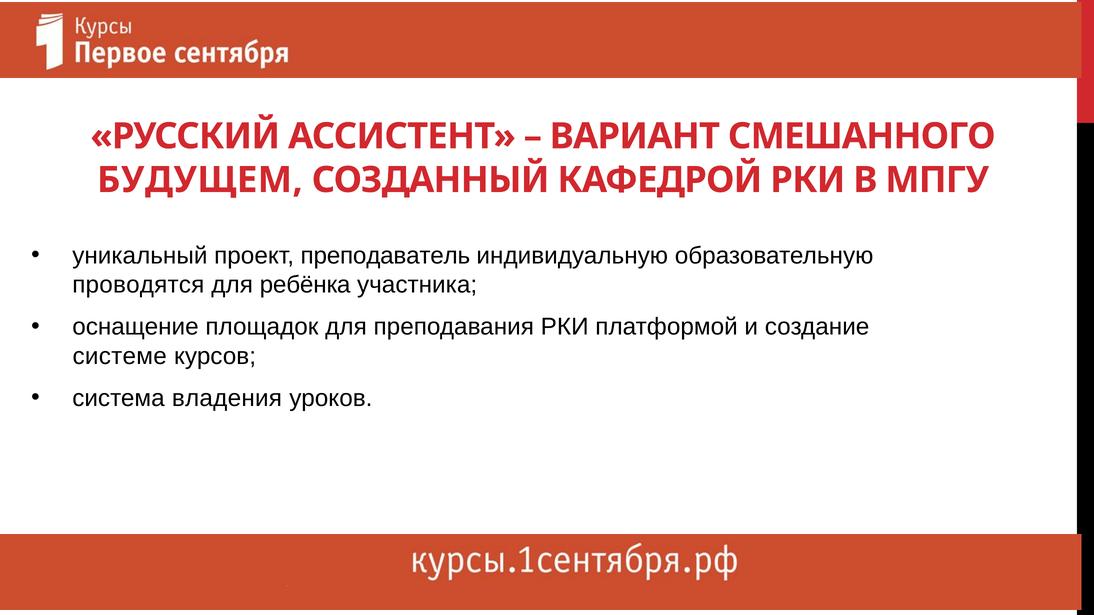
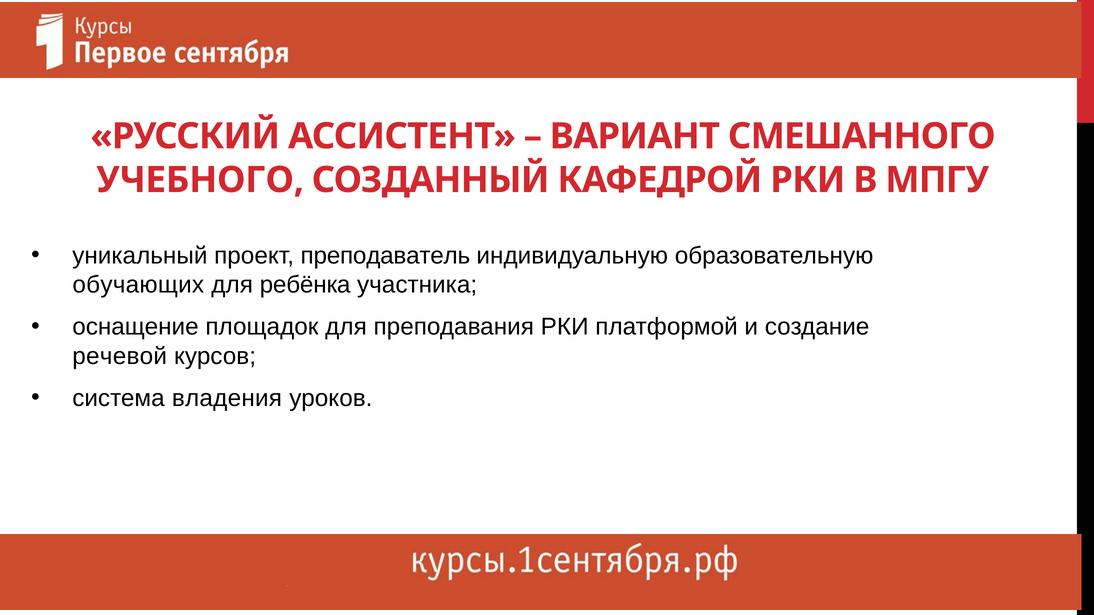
БУДУЩЕМ: БУДУЩЕМ -> УЧЕБНОГО
проводятся: проводятся -> обучающих
системе: системе -> речевой
